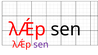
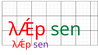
sen at (66, 29) colour: black -> green
